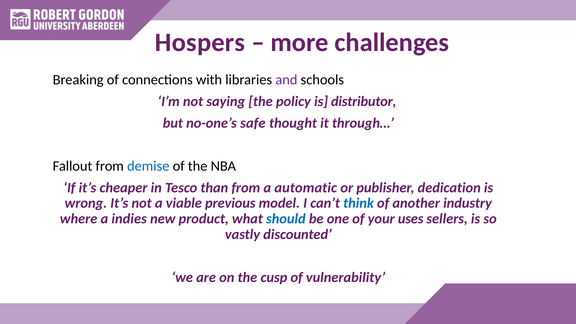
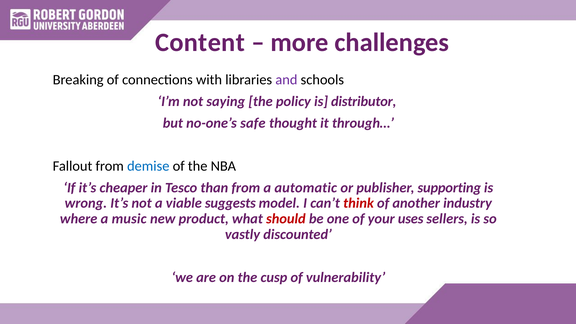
Hospers: Hospers -> Content
dedication: dedication -> supporting
previous: previous -> suggests
think colour: blue -> red
indies: indies -> music
should colour: blue -> red
